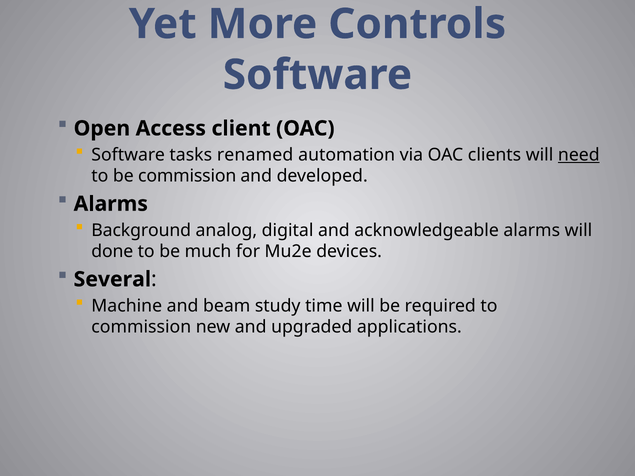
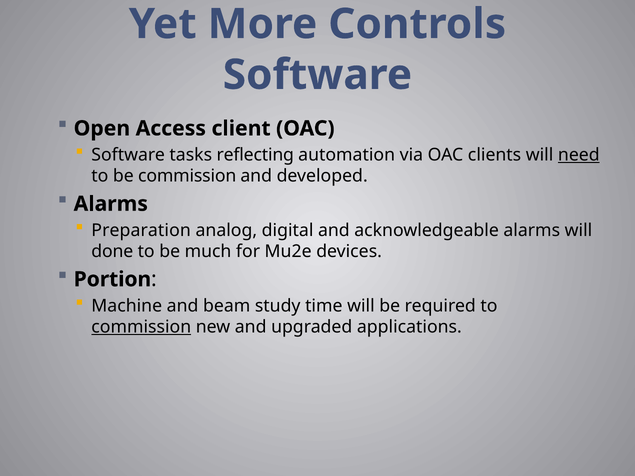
renamed: renamed -> reflecting
Background: Background -> Preparation
Several: Several -> Portion
commission at (141, 327) underline: none -> present
